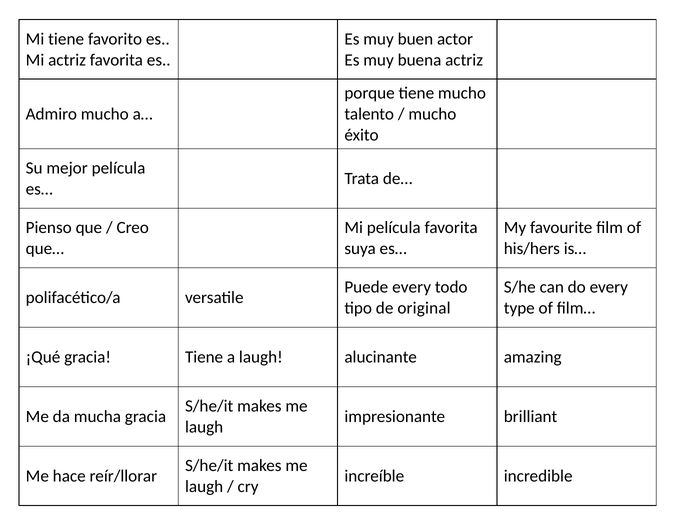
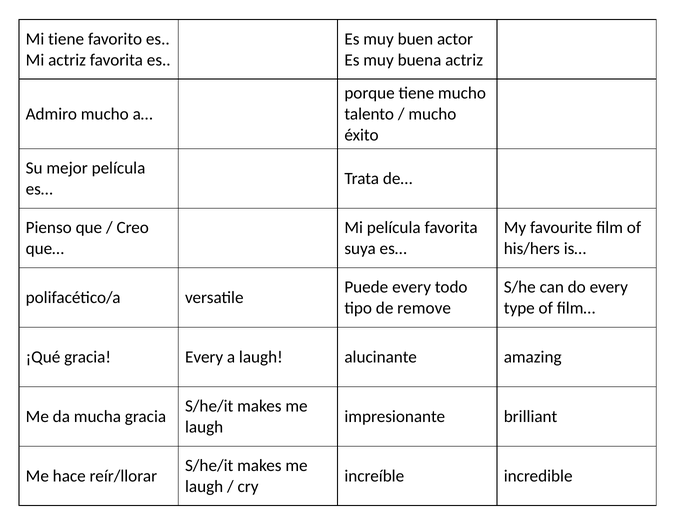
original: original -> remove
gracia Tiene: Tiene -> Every
